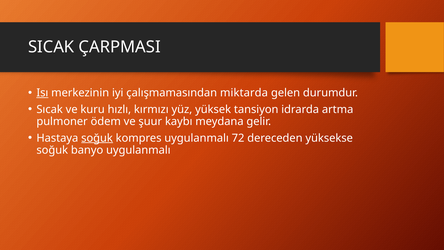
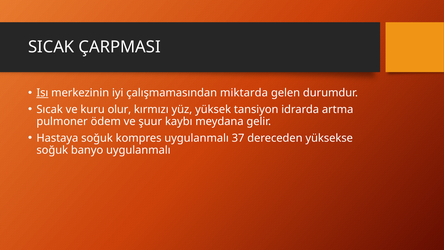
hızlı: hızlı -> olur
soğuk at (97, 138) underline: present -> none
72: 72 -> 37
